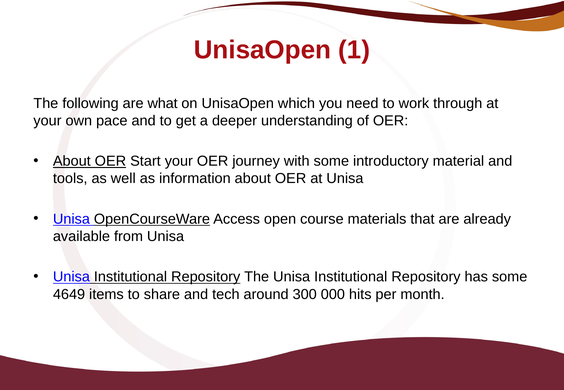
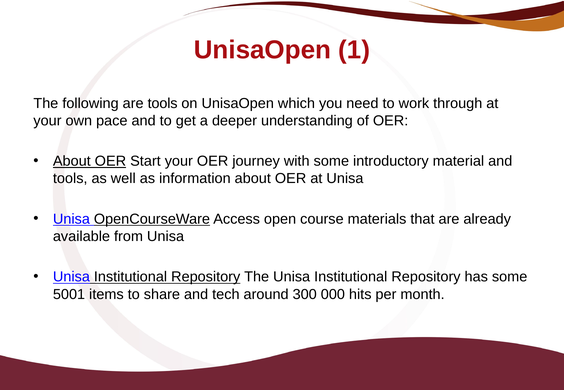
are what: what -> tools
4649: 4649 -> 5001
